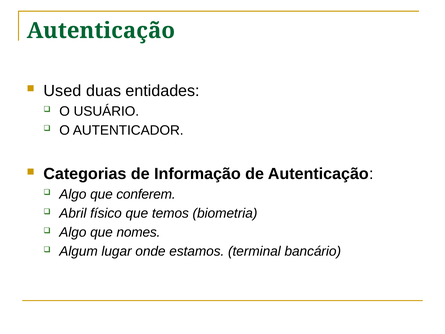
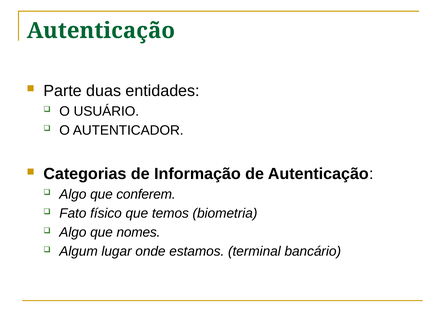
Used: Used -> Parte
Abril: Abril -> Fato
